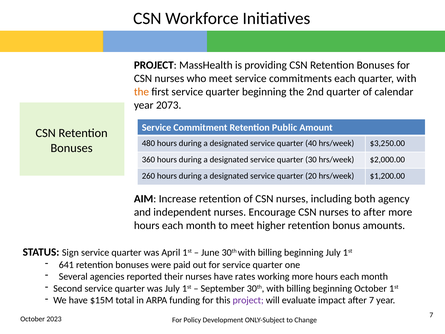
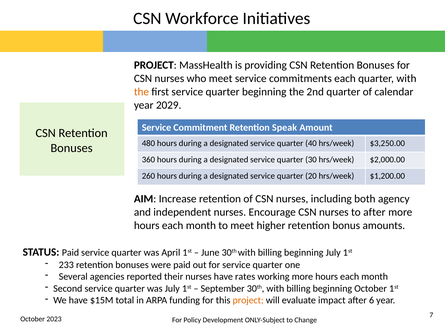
2073: 2073 -> 2029
Public: Public -> Speak
STATUS Sign: Sign -> Paid
641: 641 -> 233
project at (248, 300) colour: purple -> orange
after 7: 7 -> 6
